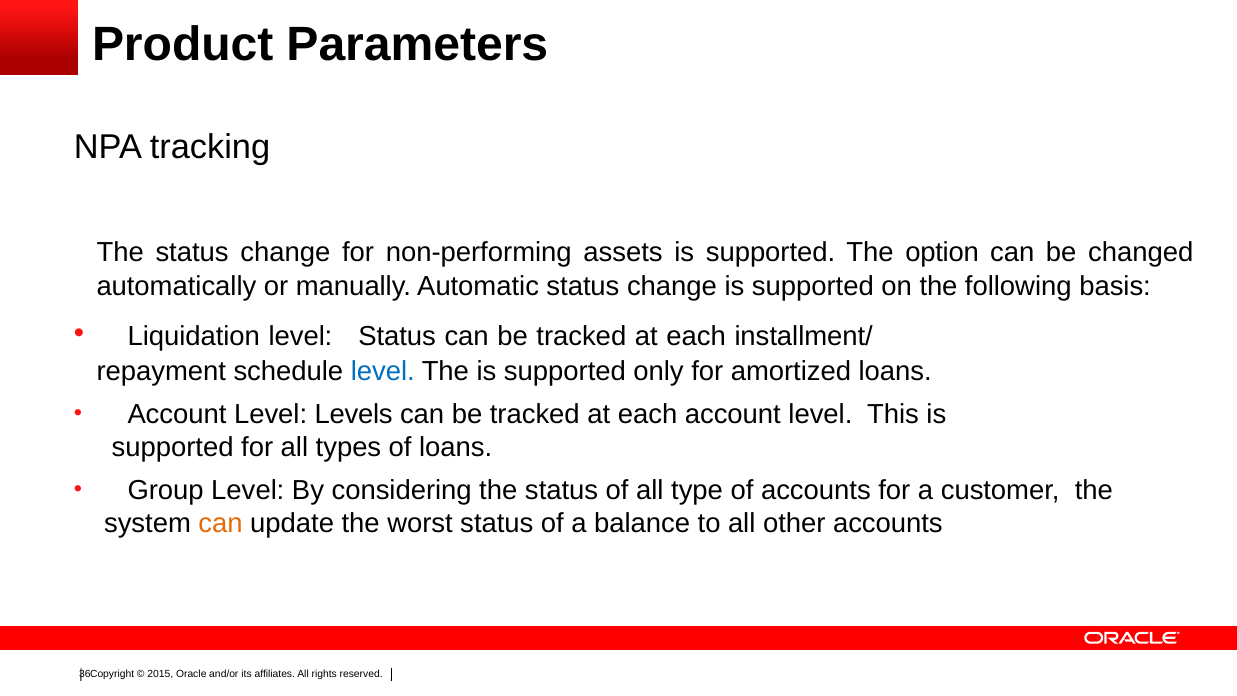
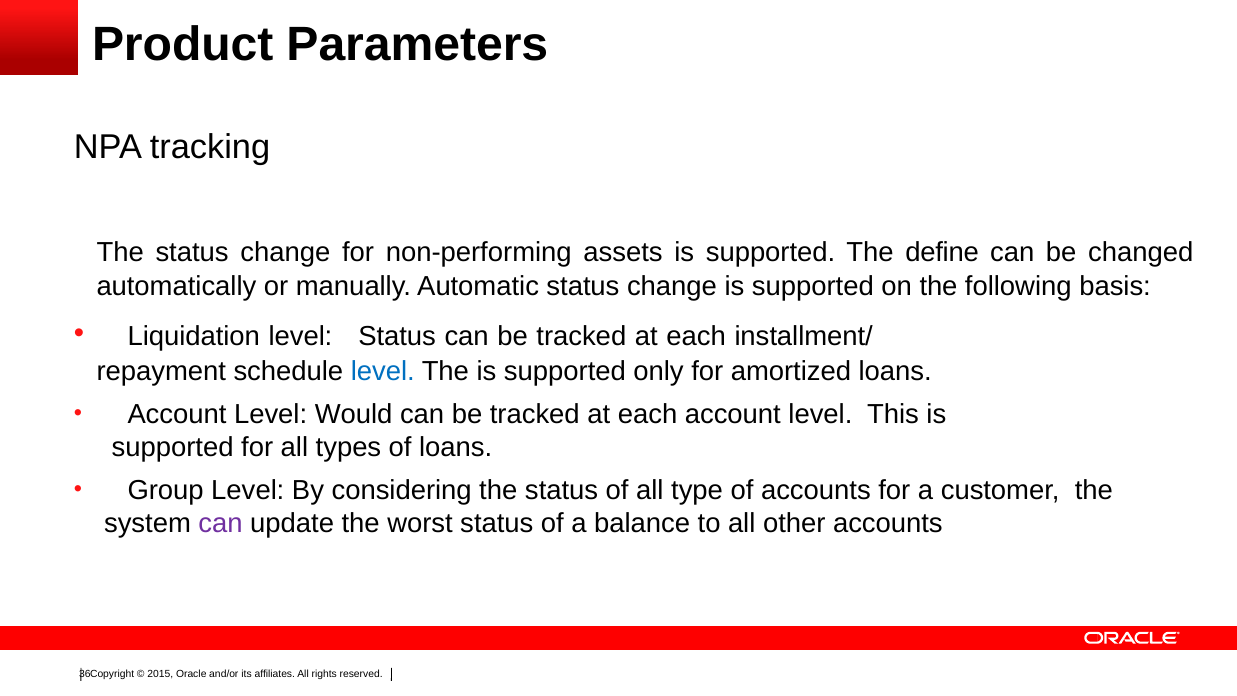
option: option -> define
Levels: Levels -> Would
can at (221, 523) colour: orange -> purple
